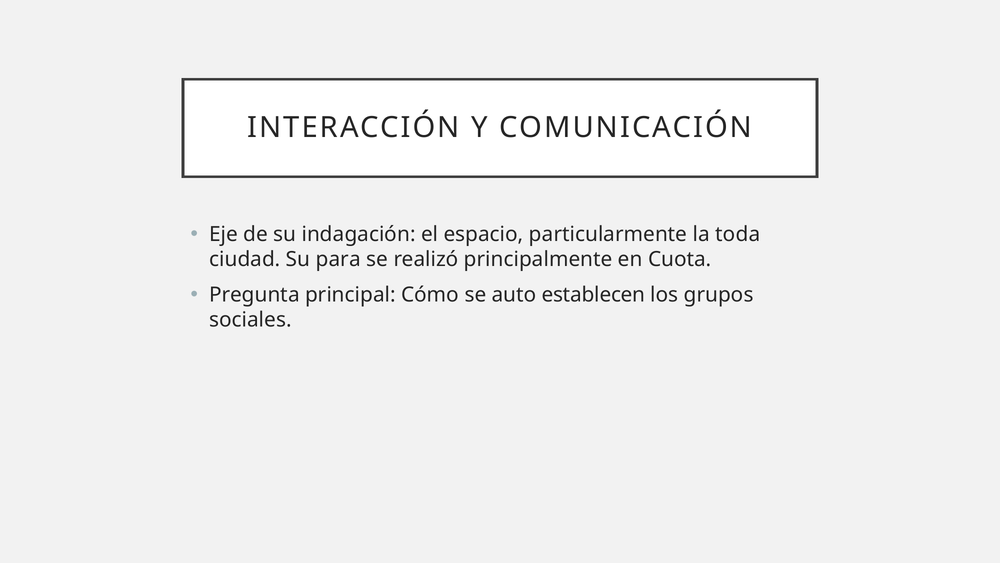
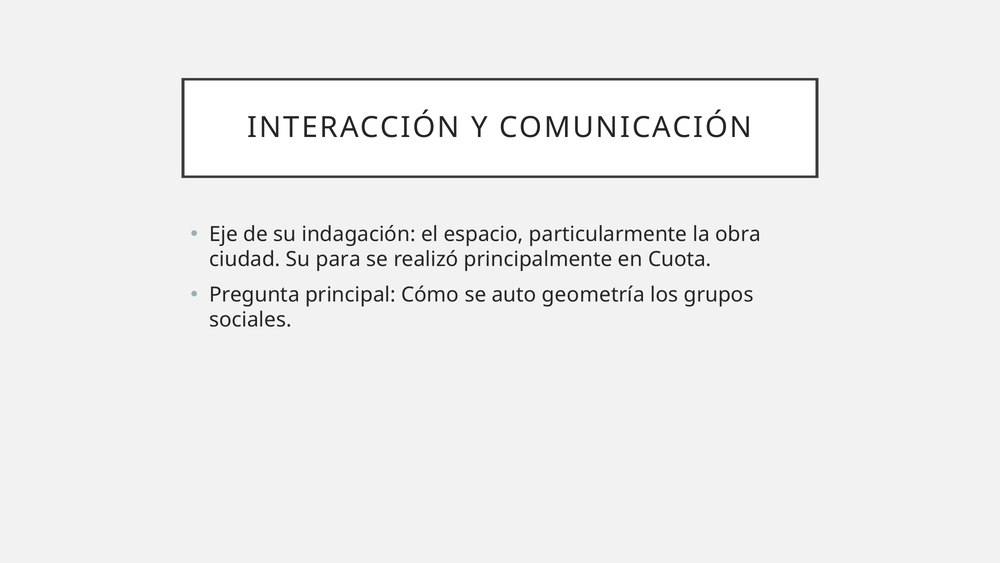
toda: toda -> obra
establecen: establecen -> geometría
